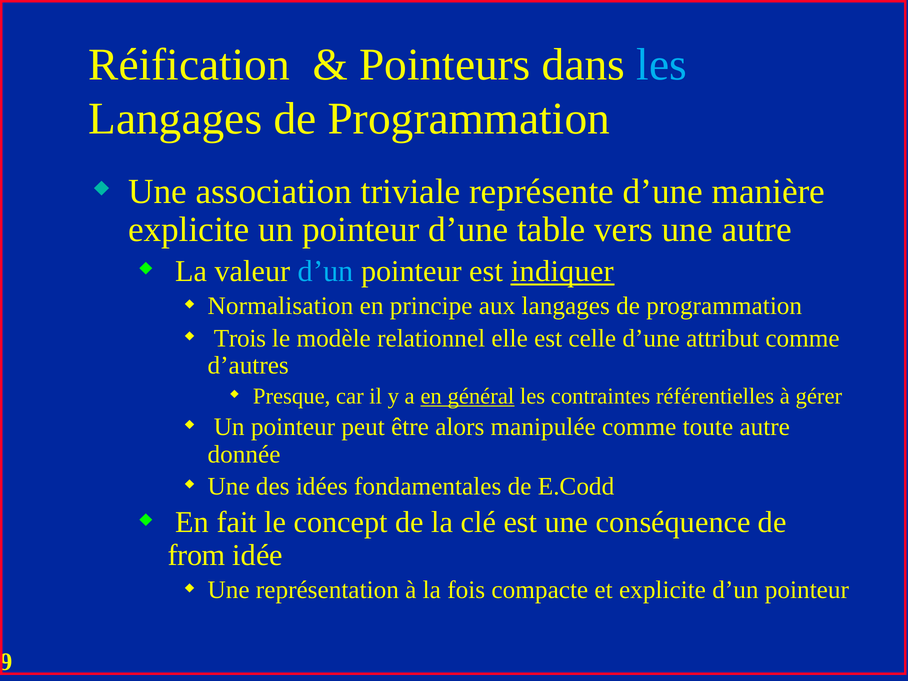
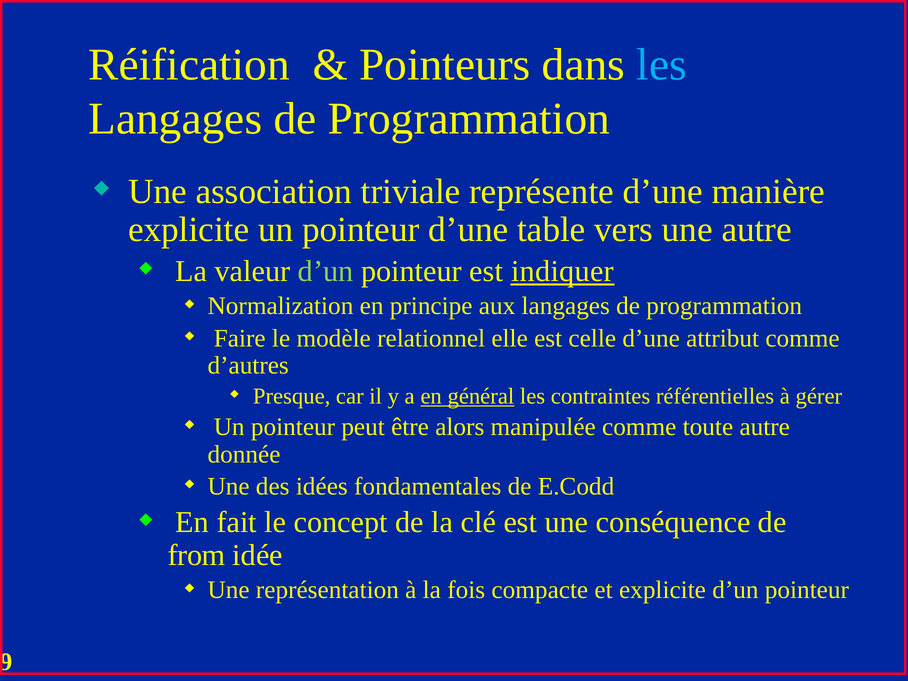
d’un at (326, 271) colour: light blue -> light green
Normalisation: Normalisation -> Normalization
Trois: Trois -> Faire
